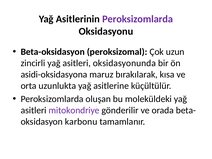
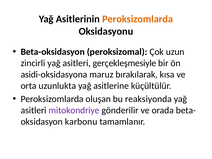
Peroksizomlarda at (138, 19) colour: purple -> orange
oksidasyonunda: oksidasyonunda -> gerçekleşmesiyle
moleküldeki: moleküldeki -> reaksiyonda
